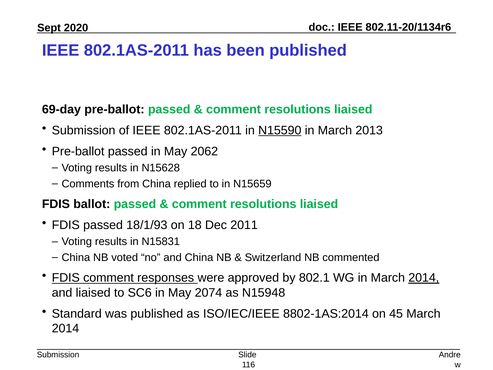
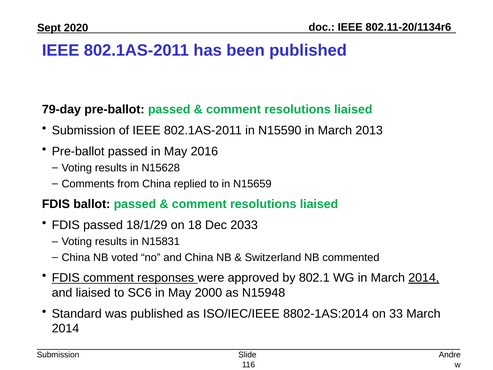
69-day: 69-day -> 79-day
N15590 underline: present -> none
2062: 2062 -> 2016
18/1/93: 18/1/93 -> 18/1/29
2011: 2011 -> 2033
2074: 2074 -> 2000
45: 45 -> 33
